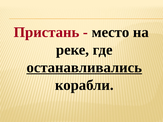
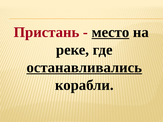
место underline: none -> present
